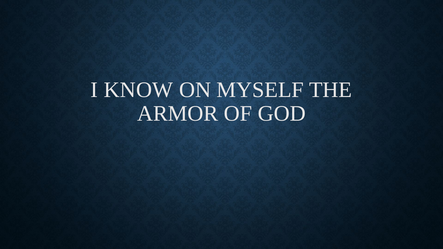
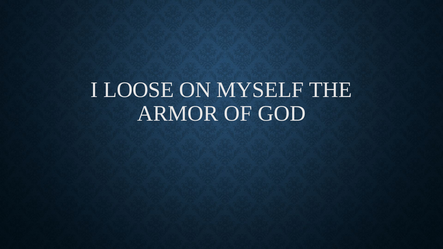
KNOW: KNOW -> LOOSE
